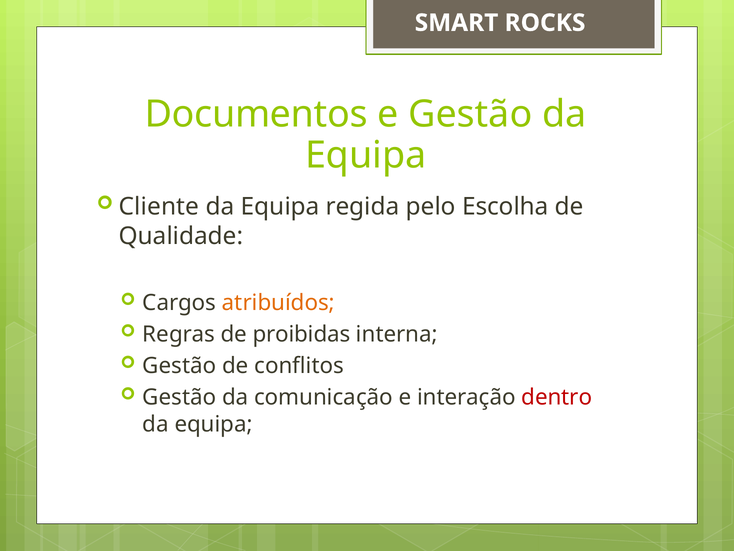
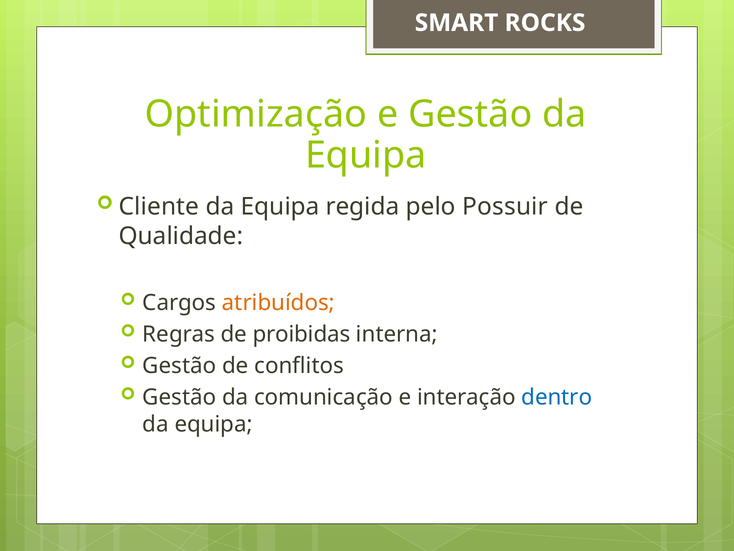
Documentos: Documentos -> Optimização
Escolha: Escolha -> Possuir
dentro colour: red -> blue
